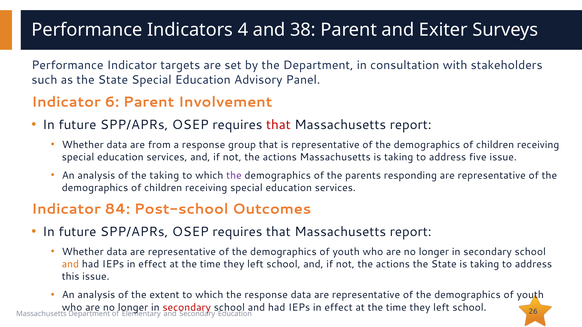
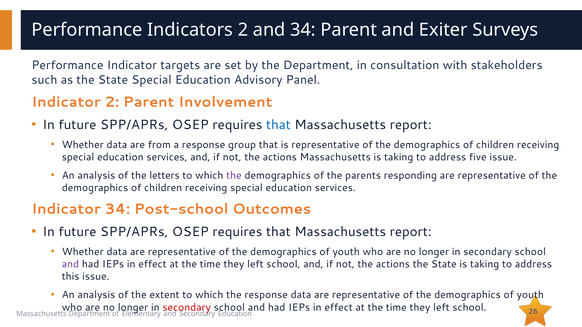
Indicators 4: 4 -> 2
and 38: 38 -> 34
Indicator 6: 6 -> 2
that at (278, 125) colour: red -> blue
the taking: taking -> letters
Indicator 84: 84 -> 34
and at (70, 264) colour: orange -> purple
